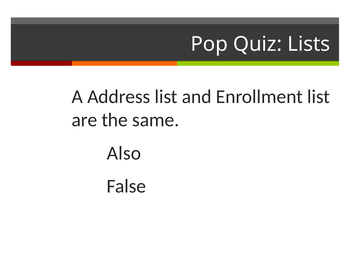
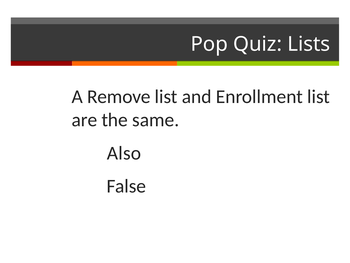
Address: Address -> Remove
